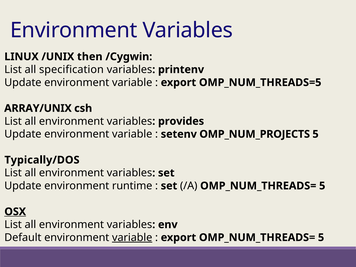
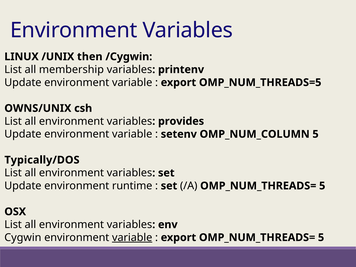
specification: specification -> membership
ARRAY/UNIX: ARRAY/UNIX -> OWNS/UNIX
OMP_NUM_PROJECTS: OMP_NUM_PROJECTS -> OMP_NUM_COLUMN
OSX underline: present -> none
Default: Default -> Cygwin
